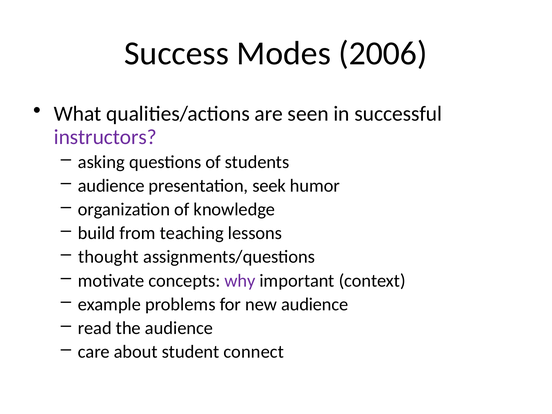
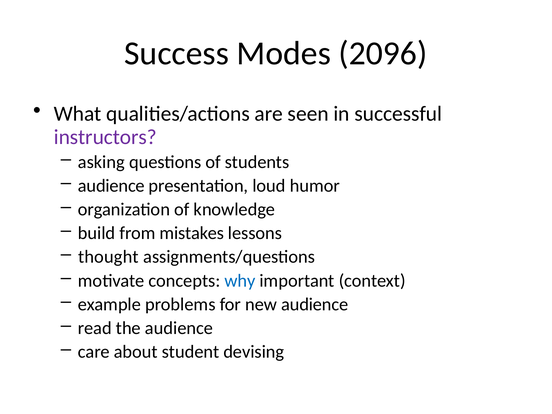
2006: 2006 -> 2096
seek: seek -> loud
teaching: teaching -> mistakes
why colour: purple -> blue
connect: connect -> devising
